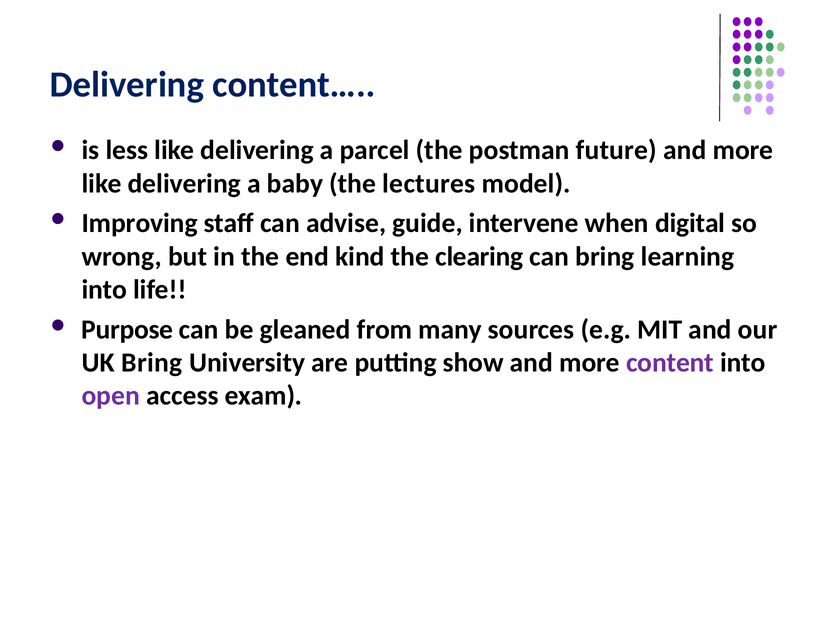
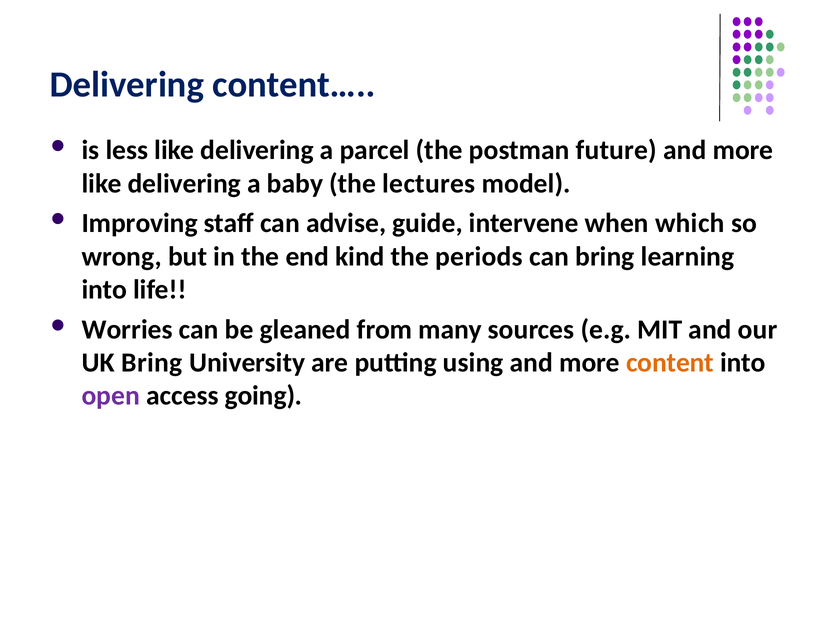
digital: digital -> which
clearing: clearing -> periods
Purpose: Purpose -> Worries
show: show -> using
content colour: purple -> orange
exam: exam -> going
